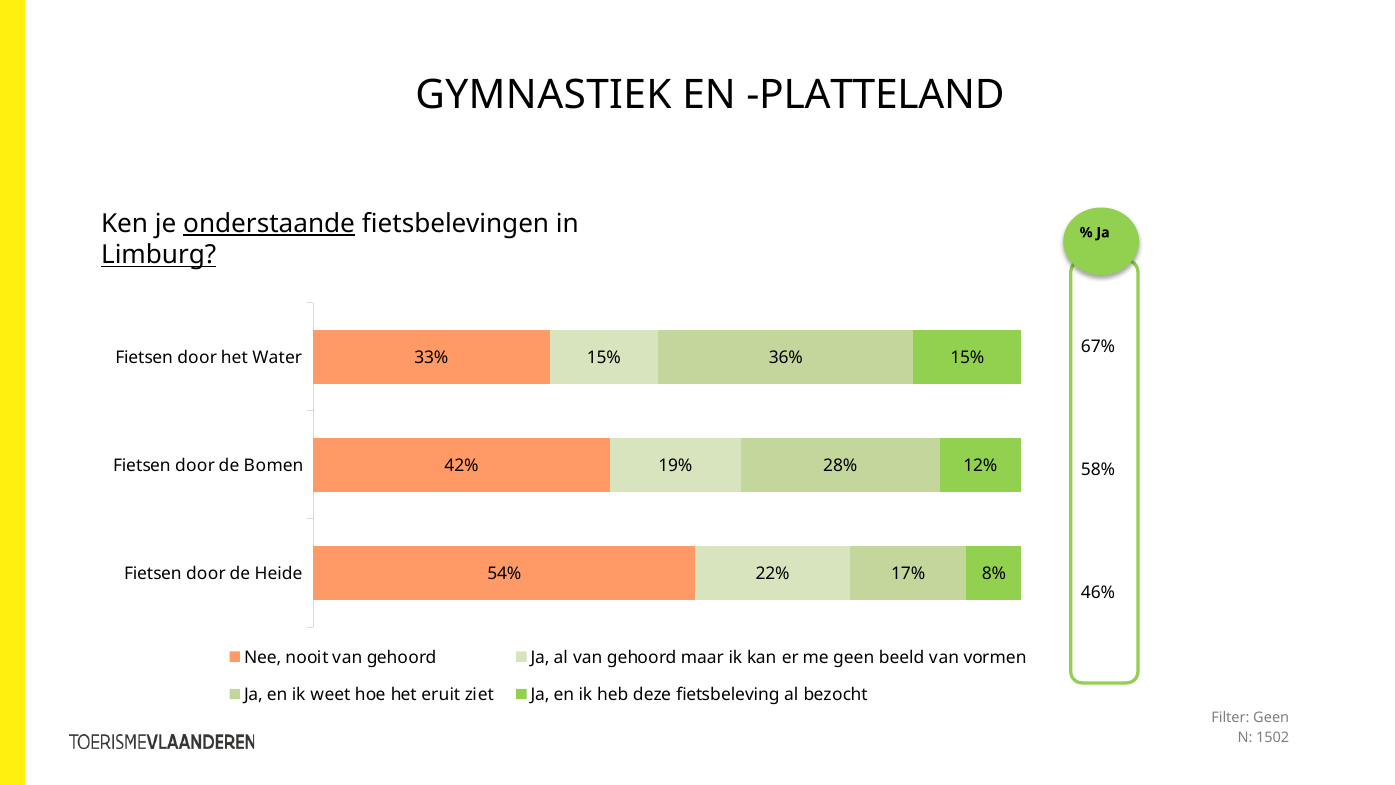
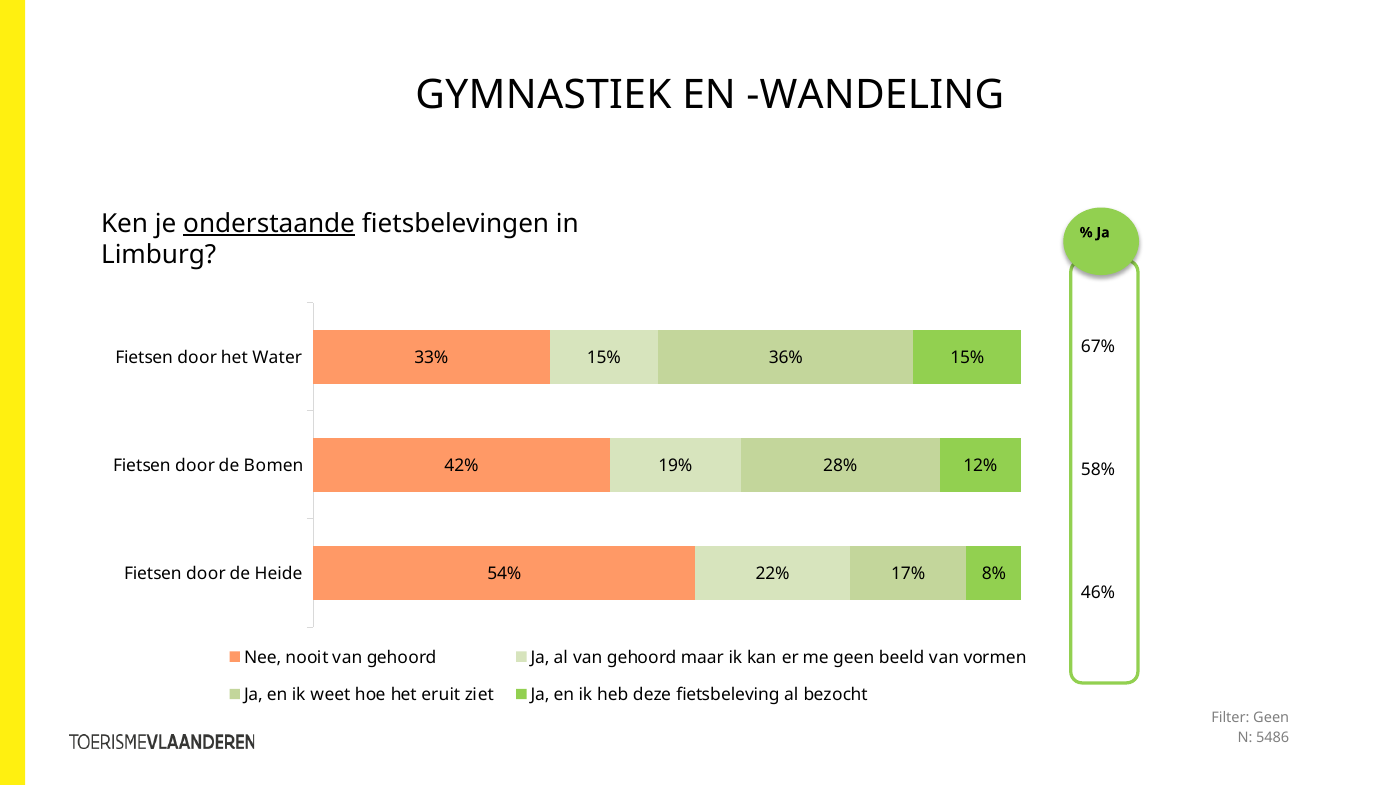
PLATTELAND: PLATTELAND -> WANDELING
Limburg underline: present -> none
1502: 1502 -> 5486
